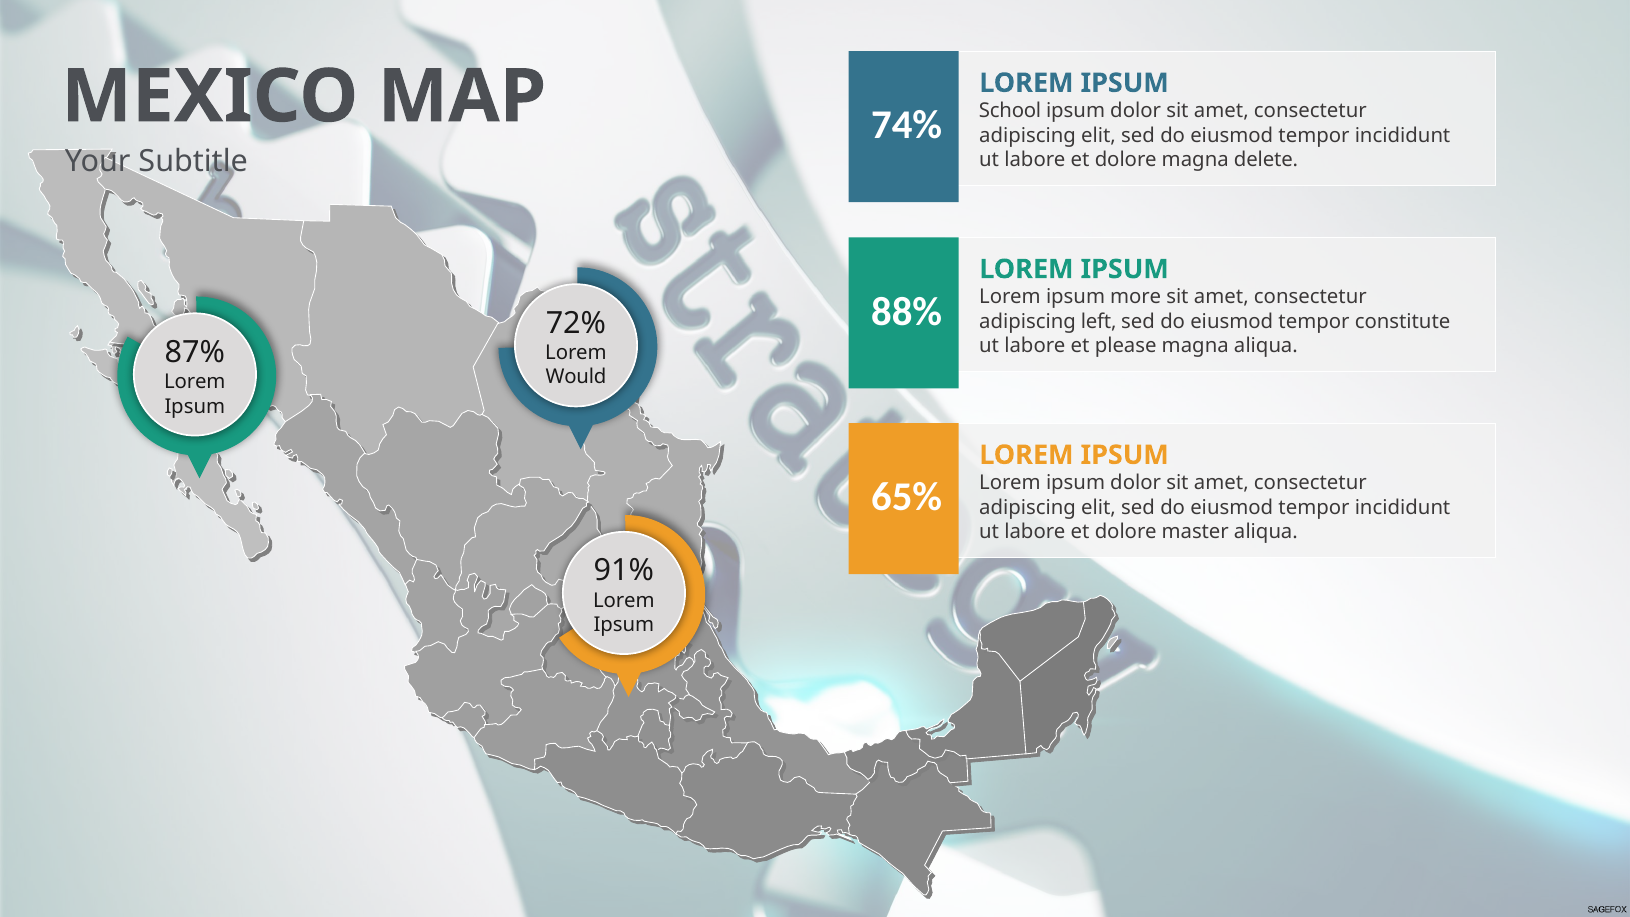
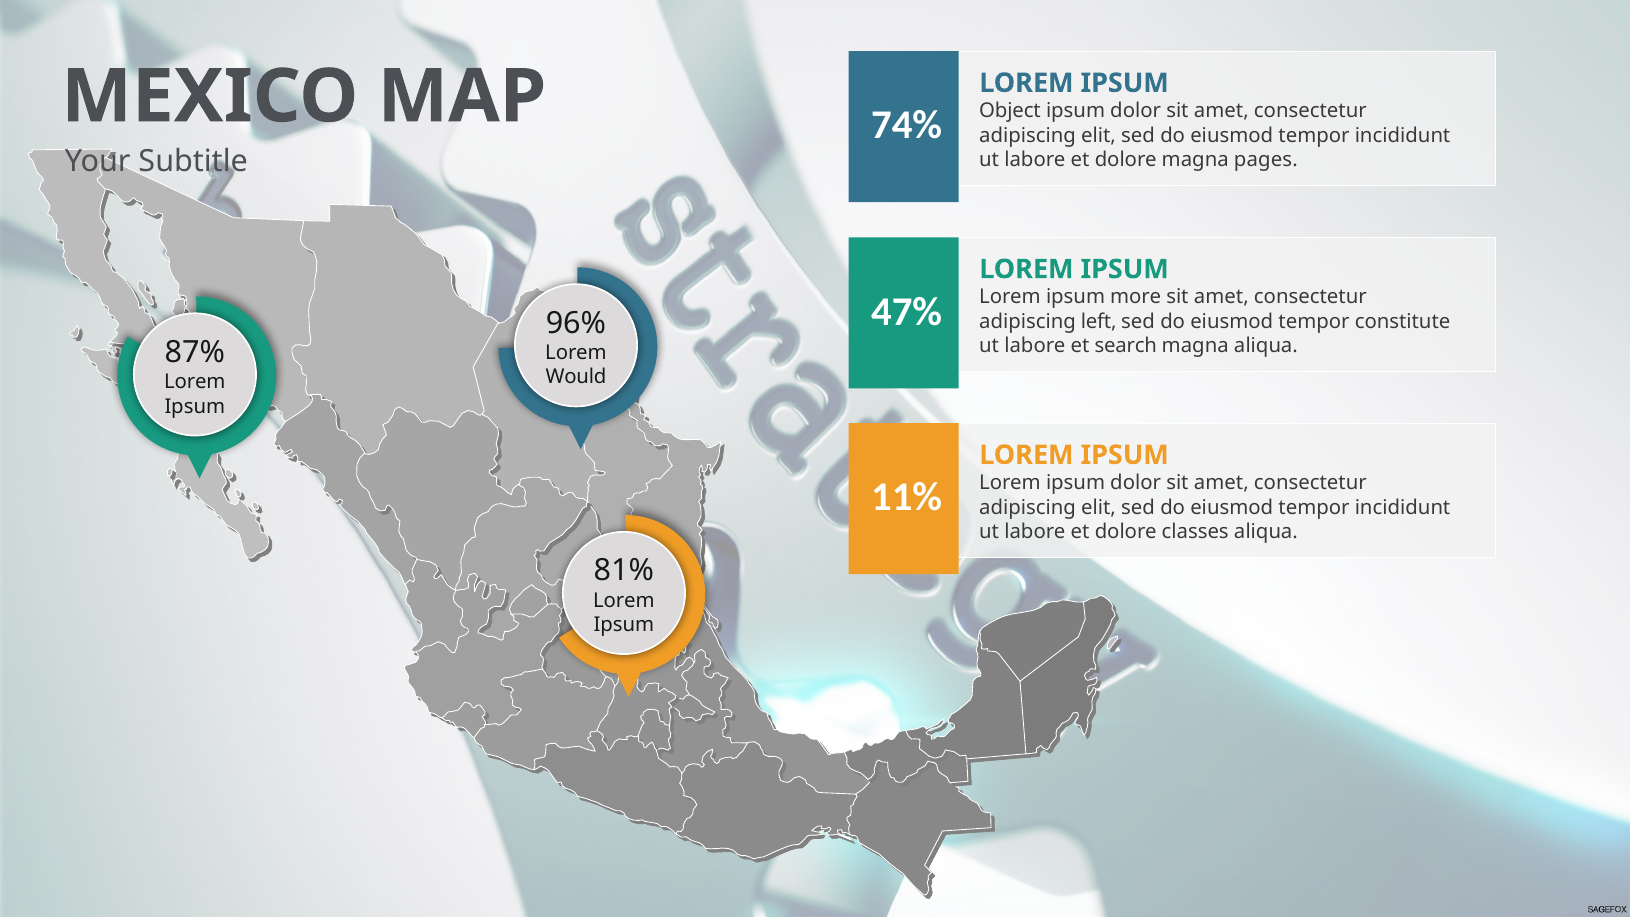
School: School -> Object
delete: delete -> pages
88%: 88% -> 47%
72%: 72% -> 96%
please: please -> search
65%: 65% -> 11%
master: master -> classes
91%: 91% -> 81%
